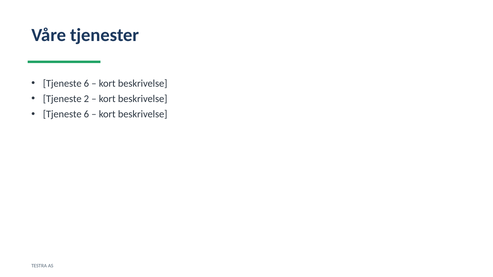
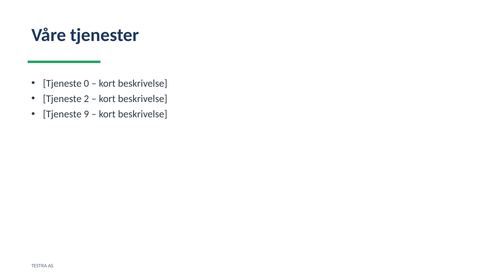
6 at (86, 83): 6 -> 0
6 at (86, 114): 6 -> 9
